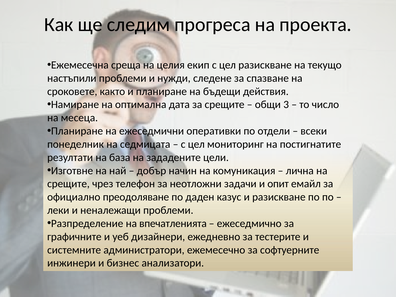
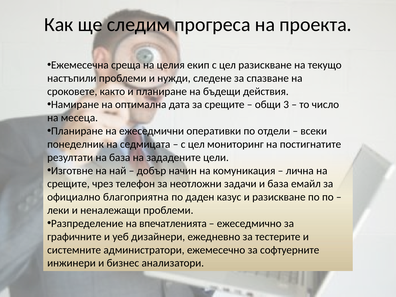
и опит: опит -> база
преодоляване: преодоляване -> благоприятна
